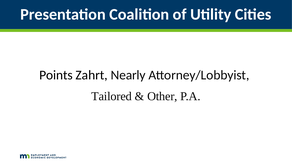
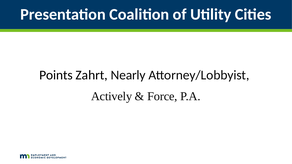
Tailored: Tailored -> Actively
Other: Other -> Force
